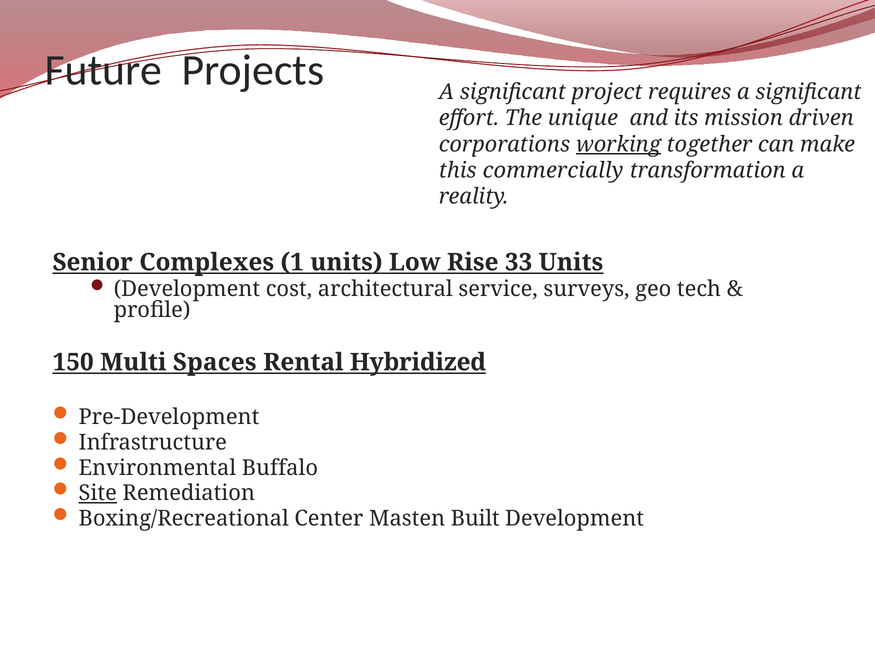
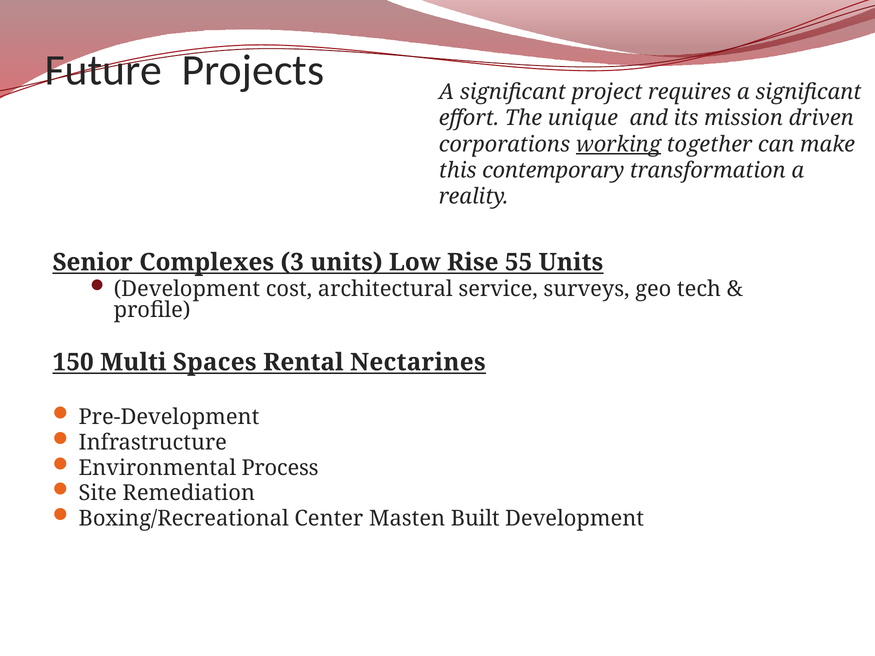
commercially: commercially -> contemporary
1: 1 -> 3
33: 33 -> 55
Hybridized: Hybridized -> Nectarines
Buffalo: Buffalo -> Process
Site underline: present -> none
